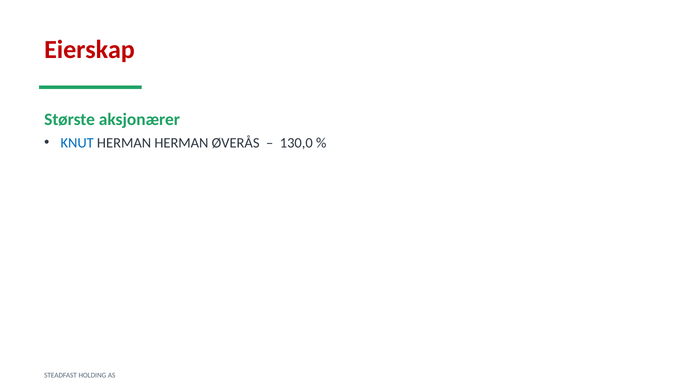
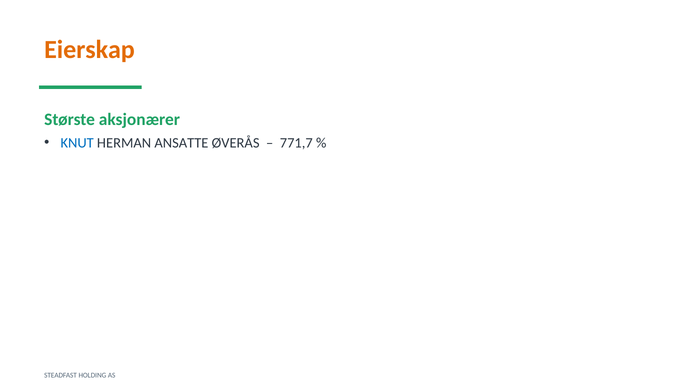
Eierskap colour: red -> orange
HERMAN HERMAN: HERMAN -> ANSATTE
130,0: 130,0 -> 771,7
